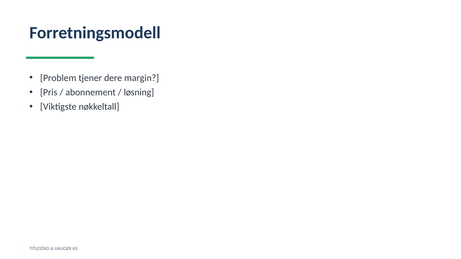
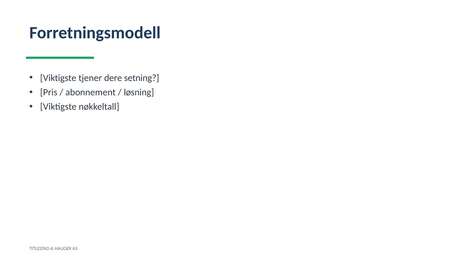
Problem at (58, 78): Problem -> Viktigste
margin: margin -> setning
